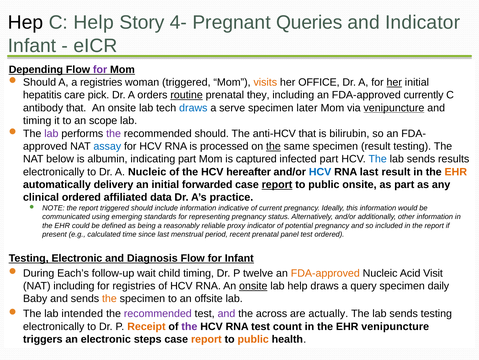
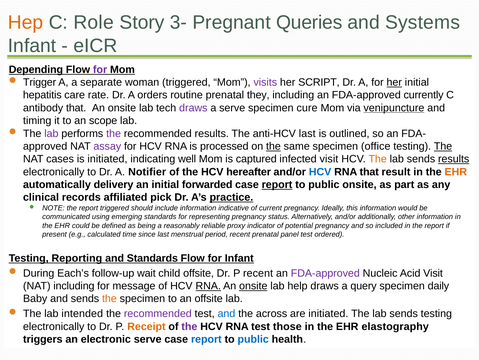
Hep colour: black -> orange
C Help: Help -> Role
4-: 4- -> 3-
and Indicator: Indicator -> Systems
Should at (40, 82): Should -> Trigger
a registries: registries -> separate
visits colour: orange -> purple
OFFICE: OFFICE -> SCRIPT
pick: pick -> rate
routine underline: present -> none
draws at (193, 108) colour: blue -> purple
later: later -> cure
recommended should: should -> results
anti-HCV that: that -> last
bilirubin: bilirubin -> outlined
assay colour: blue -> purple
specimen result: result -> office
The at (443, 146) underline: none -> present
below: below -> cases
is albumin: albumin -> initiated
indicating part: part -> well
infected part: part -> visit
The at (378, 159) colour: blue -> orange
results at (454, 159) underline: none -> present
A Nucleic: Nucleic -> Notifier
RNA last: last -> that
clinical ordered: ordered -> records
data: data -> pick
practice underline: none -> present
Testing Electronic: Electronic -> Reporting
and Diagnosis: Diagnosis -> Standards
child timing: timing -> offsite
P twelve: twelve -> recent
FDA-approved at (325, 273) colour: orange -> purple
for registries: registries -> message
RNA at (208, 285) underline: none -> present
and at (226, 313) colour: purple -> blue
are actually: actually -> initiated
count: count -> those
EHR venipuncture: venipuncture -> elastography
electronic steps: steps -> serve
report at (206, 339) colour: orange -> blue
public at (253, 339) colour: orange -> blue
